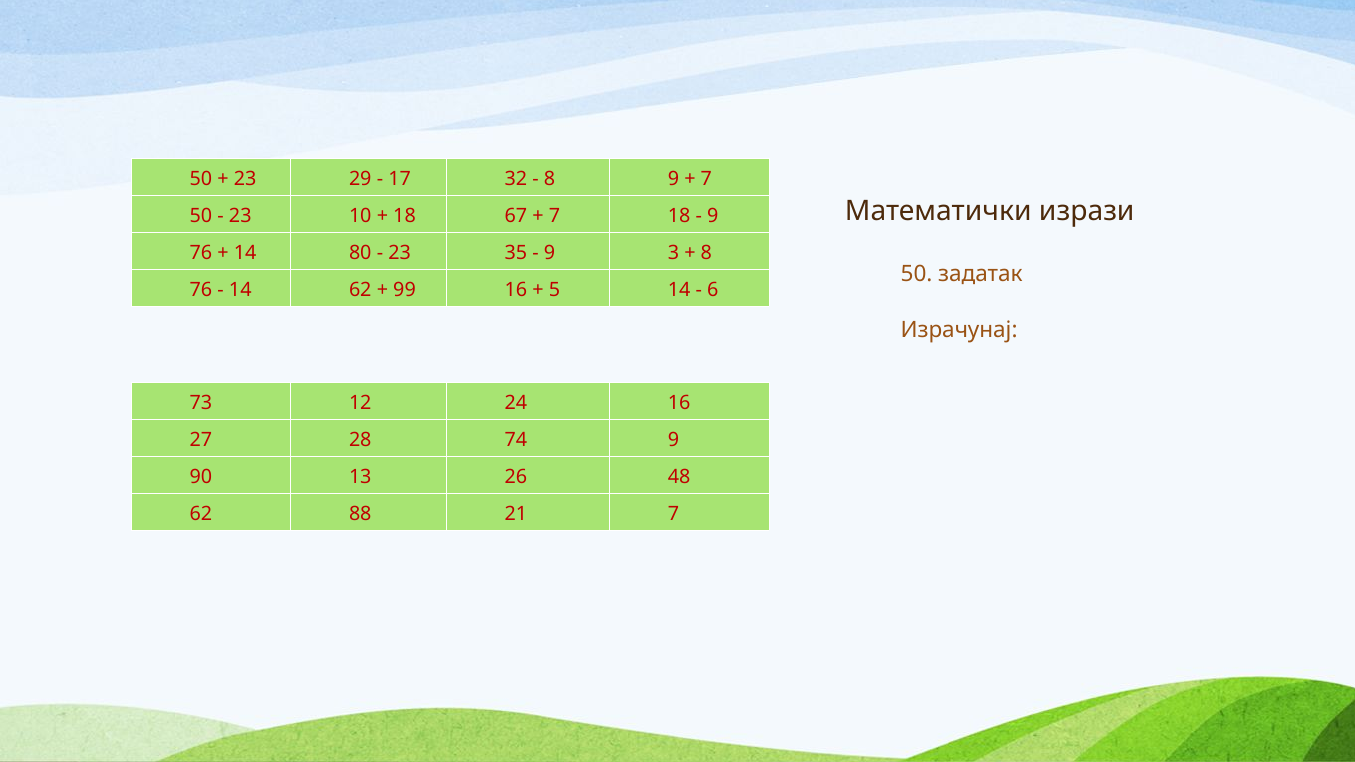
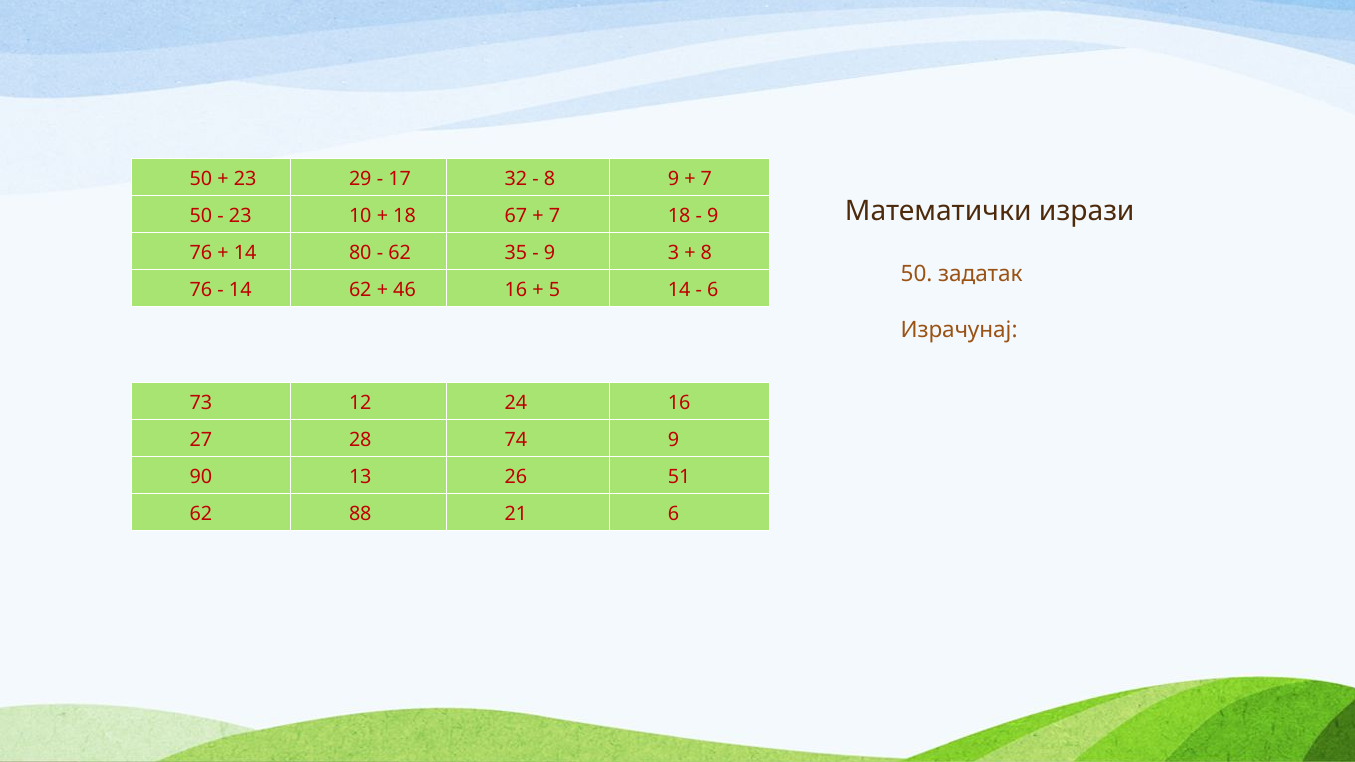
23 at (400, 253): 23 -> 62
99: 99 -> 46
48: 48 -> 51
21 7: 7 -> 6
